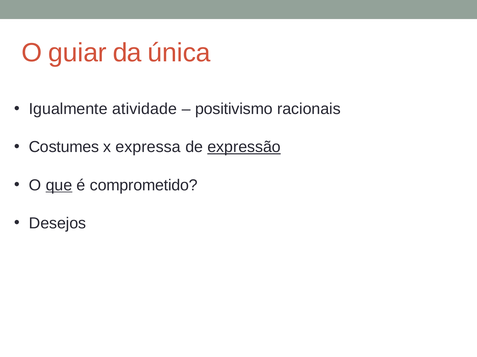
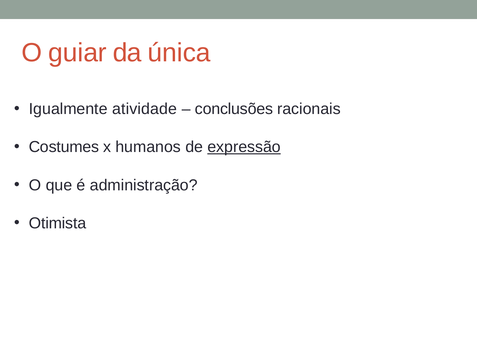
positivismo: positivismo -> conclusões
expressa: expressa -> humanos
que underline: present -> none
comprometido: comprometido -> administração
Desejos: Desejos -> Otimista
